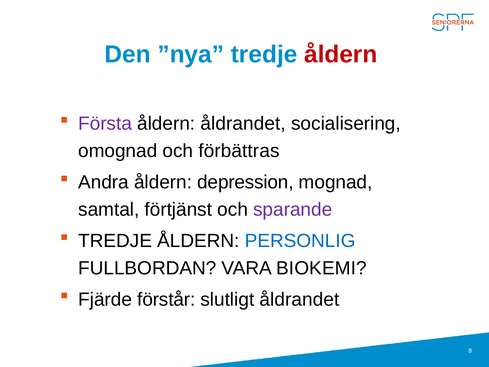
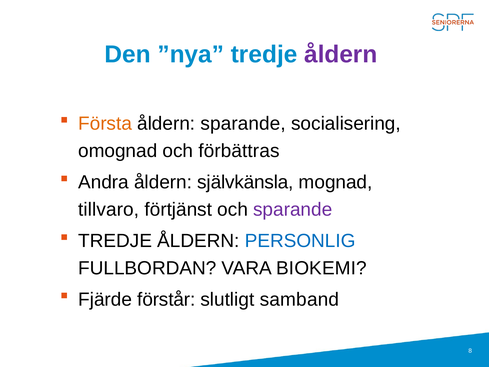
åldern at (341, 54) colour: red -> purple
Första colour: purple -> orange
åldern åldrandet: åldrandet -> sparande
depression: depression -> självkänsla
samtal: samtal -> tillvaro
slutligt åldrandet: åldrandet -> samband
